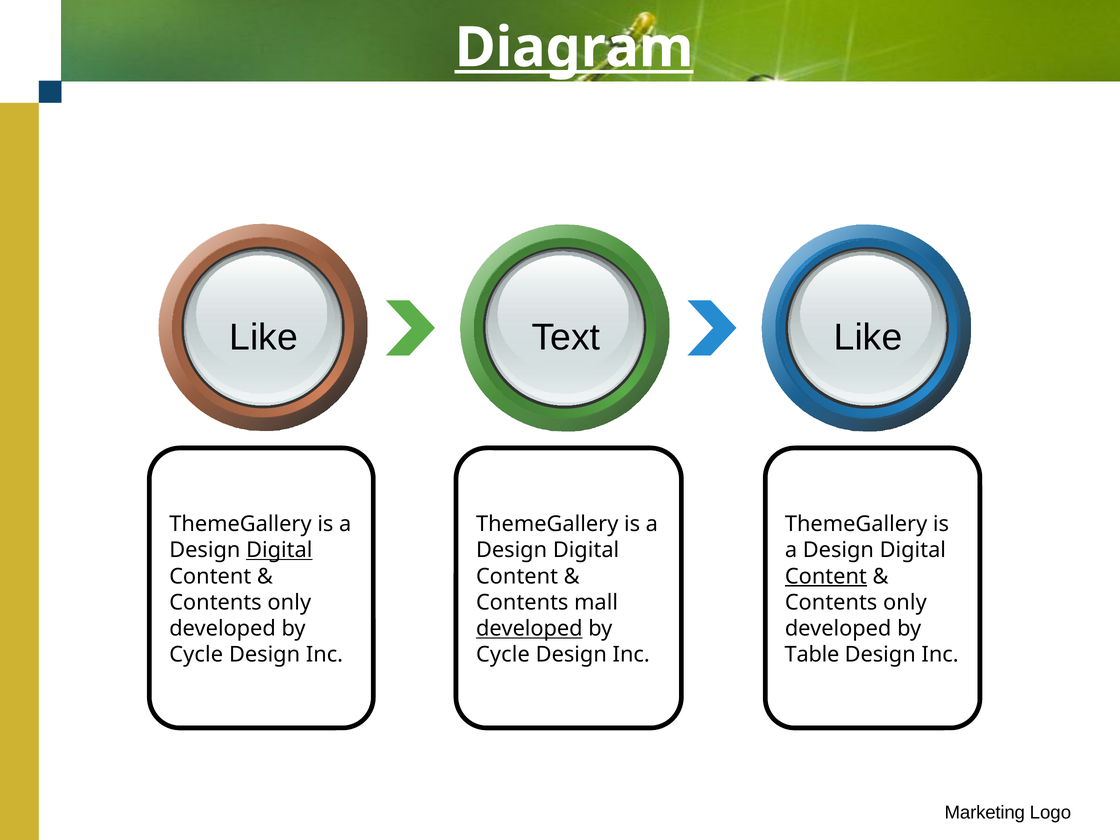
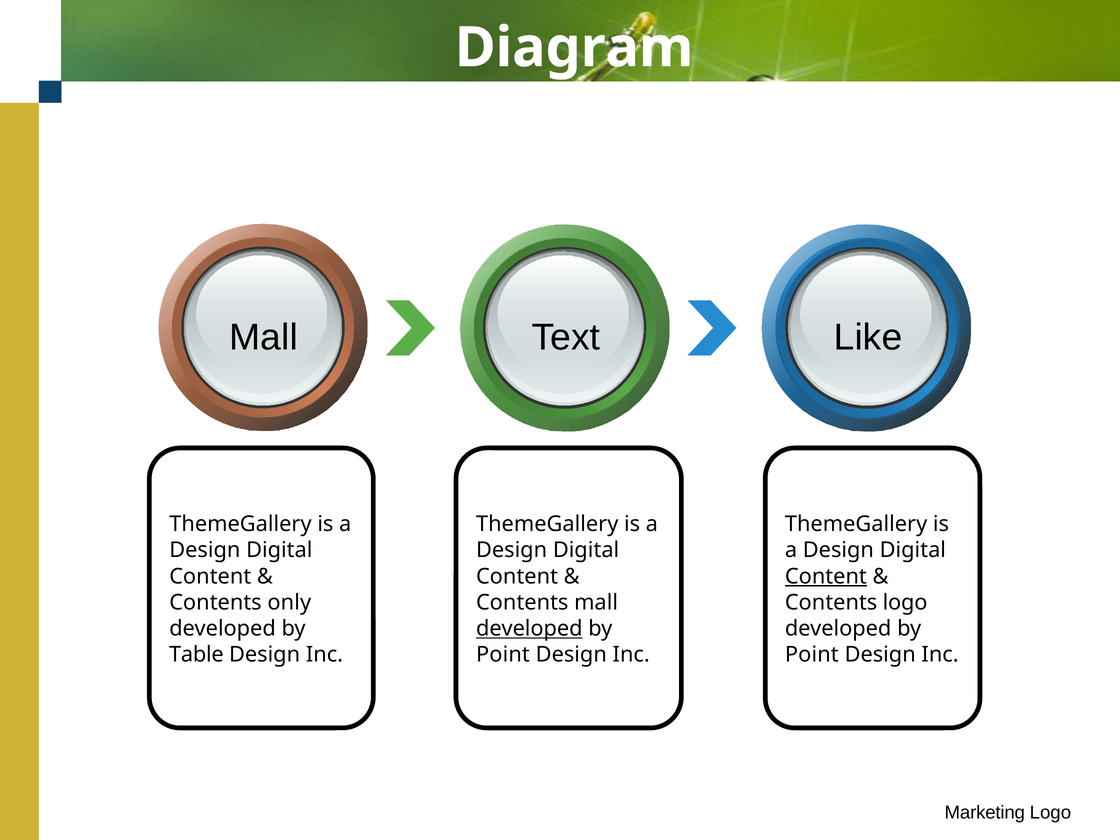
Diagram underline: present -> none
Like at (264, 337): Like -> Mall
Digital at (279, 550) underline: present -> none
only at (905, 603): only -> logo
Cycle at (196, 655): Cycle -> Table
Cycle at (503, 655): Cycle -> Point
Table at (812, 655): Table -> Point
